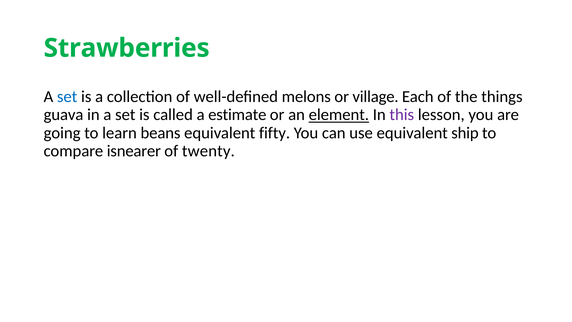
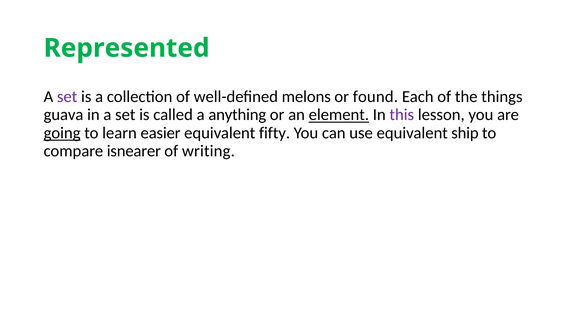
Strawberries: Strawberries -> Represented
set at (67, 97) colour: blue -> purple
village: village -> found
estimate: estimate -> anything
going underline: none -> present
beans: beans -> easier
twenty: twenty -> writing
